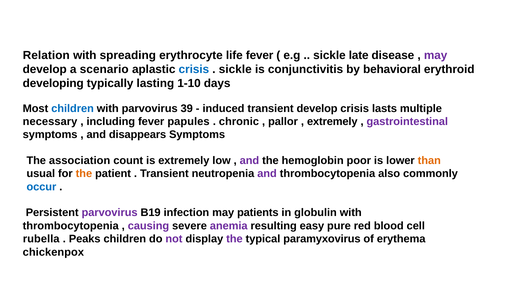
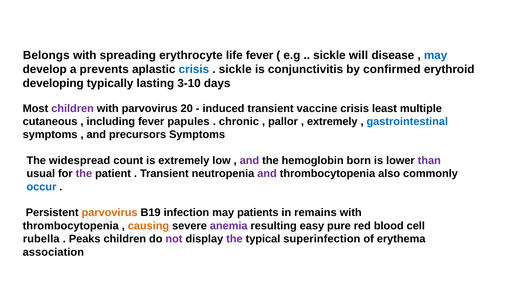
Relation: Relation -> Belongs
late: late -> will
may at (436, 55) colour: purple -> blue
scenario: scenario -> prevents
behavioral: behavioral -> confirmed
1-10: 1-10 -> 3-10
children at (73, 109) colour: blue -> purple
39: 39 -> 20
transient develop: develop -> vaccine
lasts: lasts -> least
necessary: necessary -> cutaneous
gastrointestinal colour: purple -> blue
disappears: disappears -> precursors
association: association -> widespread
poor: poor -> born
than colour: orange -> purple
the at (84, 174) colour: orange -> purple
parvovirus at (110, 213) colour: purple -> orange
globulin: globulin -> remains
causing colour: purple -> orange
paramyxovirus: paramyxovirus -> superinfection
chickenpox: chickenpox -> association
